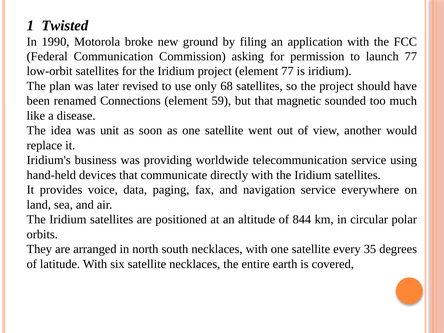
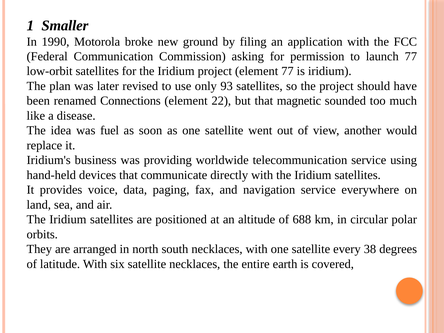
Twisted: Twisted -> Smaller
68: 68 -> 93
59: 59 -> 22
unit: unit -> fuel
844: 844 -> 688
35: 35 -> 38
